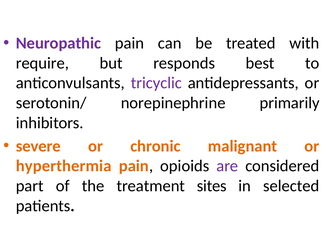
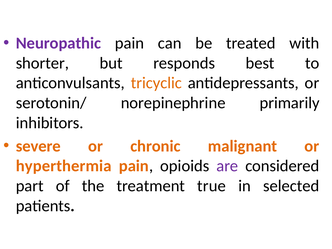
require: require -> shorter
tricyclic colour: purple -> orange
sites: sites -> true
